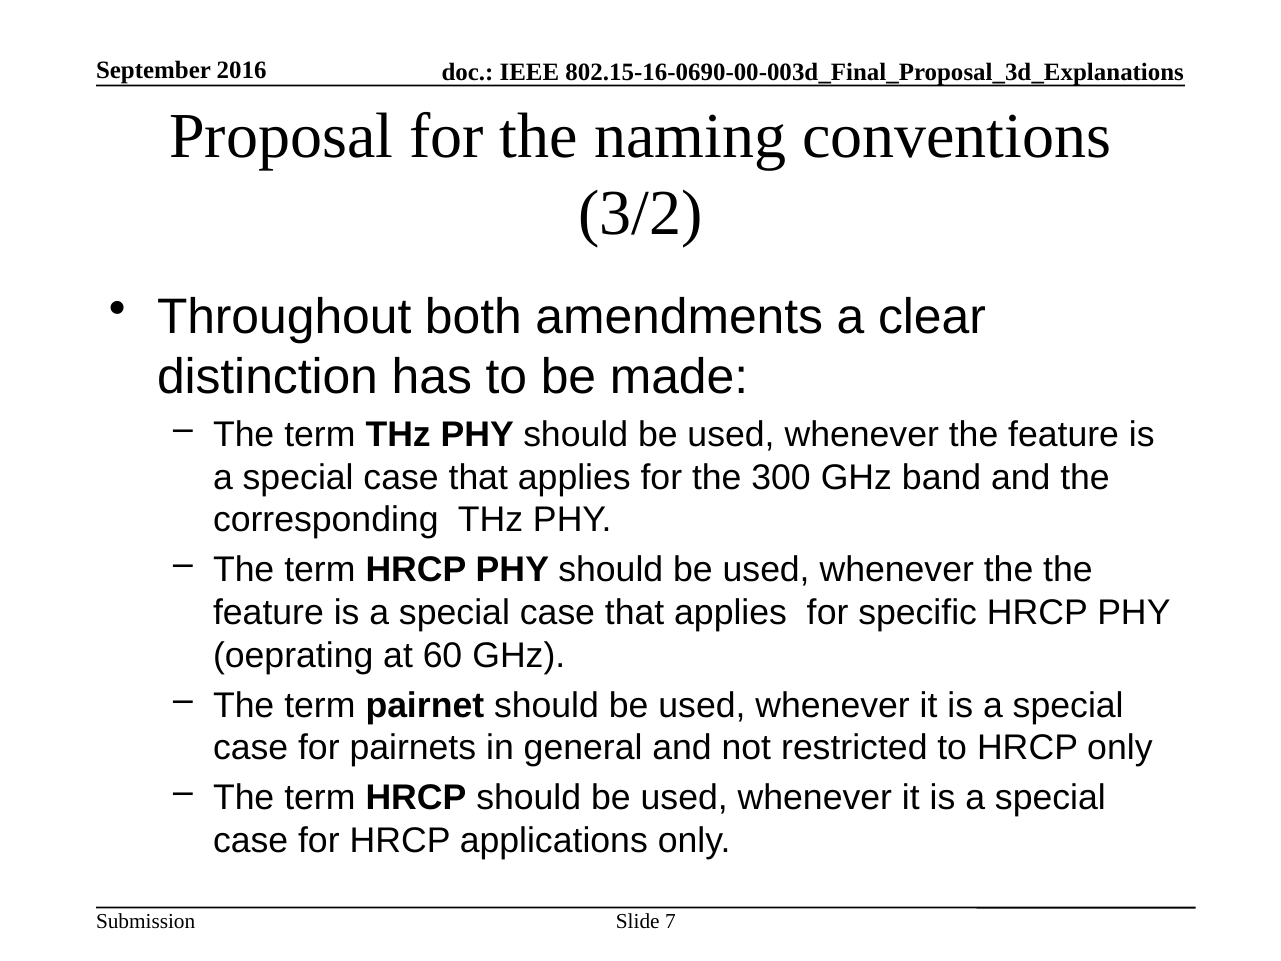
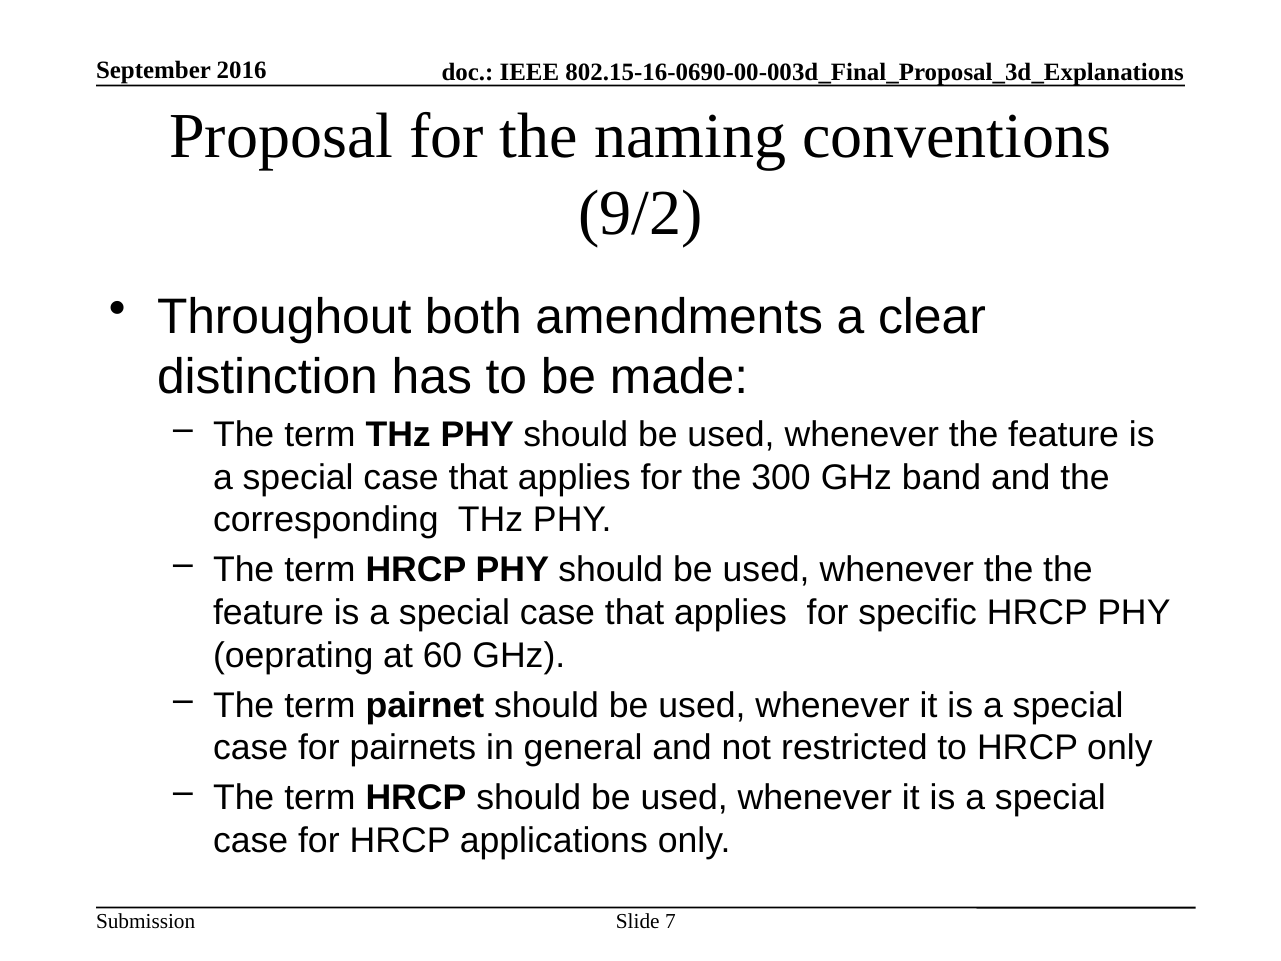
3/2: 3/2 -> 9/2
